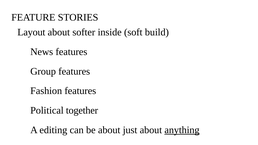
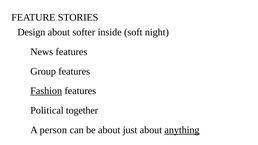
Layout: Layout -> Design
build: build -> night
Fashion underline: none -> present
editing: editing -> person
